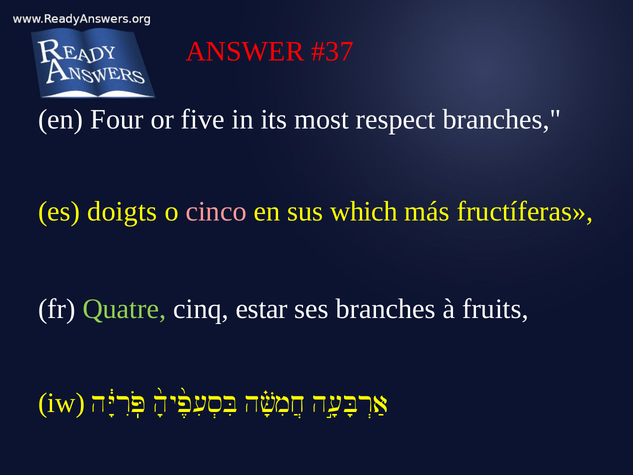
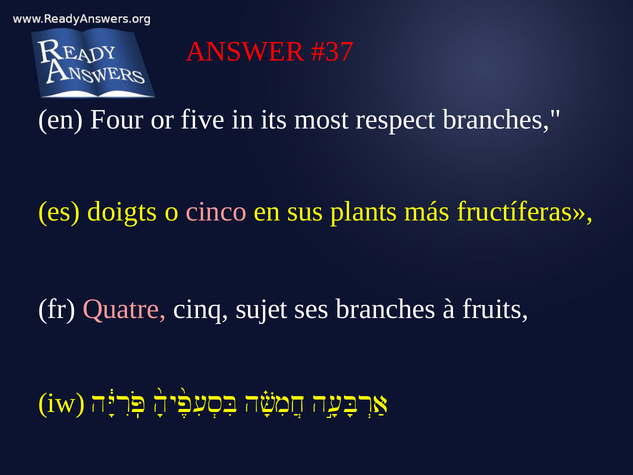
which: which -> plants
Quatre colour: light green -> pink
estar: estar -> sujet
